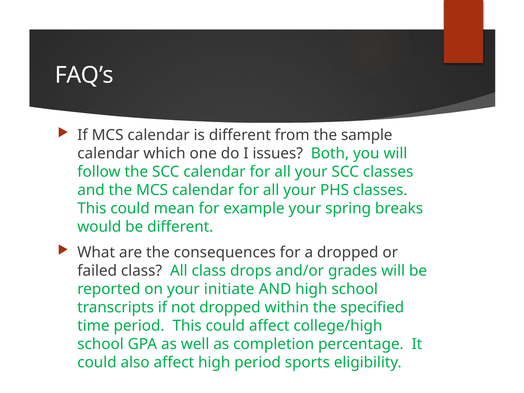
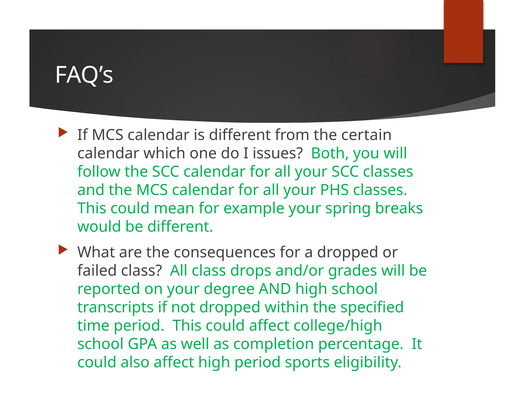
sample: sample -> certain
initiate: initiate -> degree
